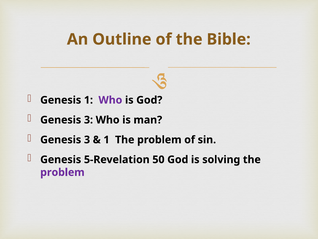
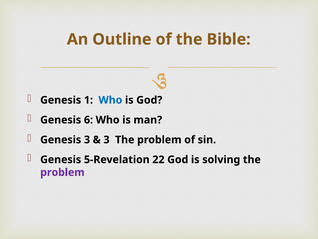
Who at (110, 100) colour: purple -> blue
3 at (88, 120): 3 -> 6
1 at (107, 139): 1 -> 3
50: 50 -> 22
